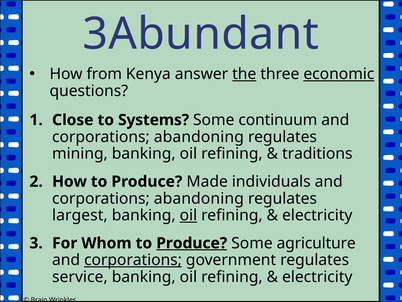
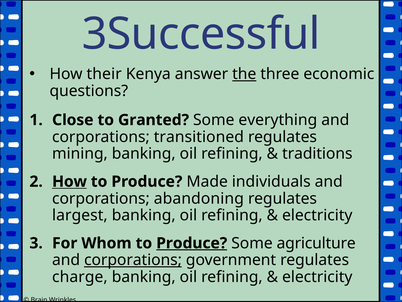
3Abundant: 3Abundant -> 3Successful
from: from -> their
economic underline: present -> none
Systems: Systems -> Granted
continuum: continuum -> everything
abandoning at (199, 137): abandoning -> transitioned
How at (70, 181) underline: none -> present
oil at (188, 215) underline: present -> none
service: service -> charge
